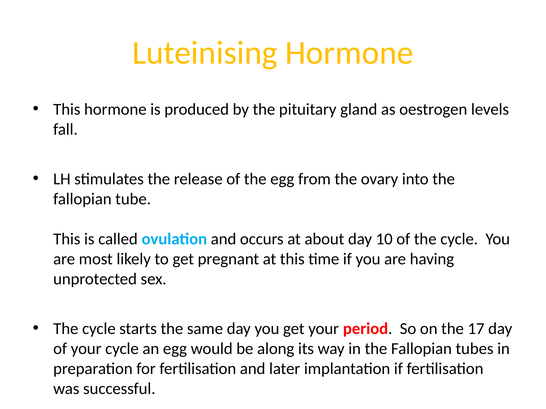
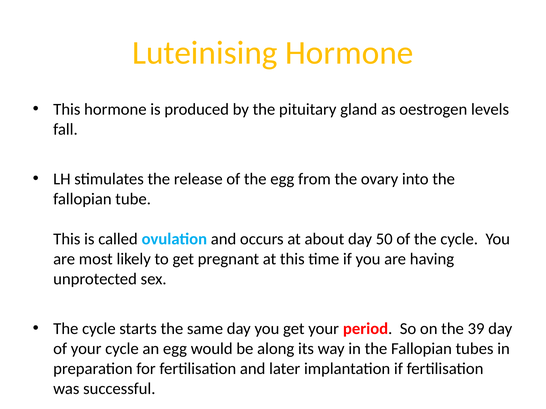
10: 10 -> 50
17: 17 -> 39
